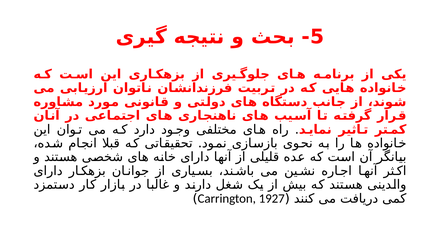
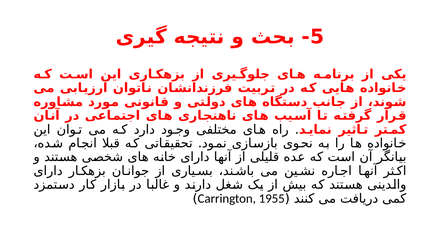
1927: 1927 -> 1955
